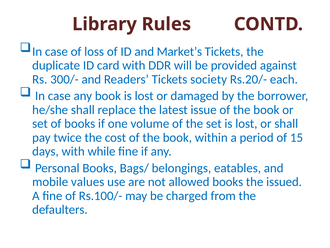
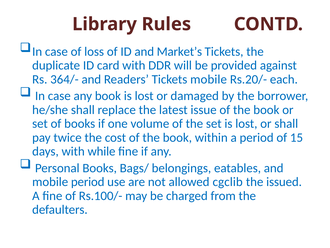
300/-: 300/- -> 364/-
Tickets society: society -> mobile
mobile values: values -> period
allowed books: books -> cgclib
